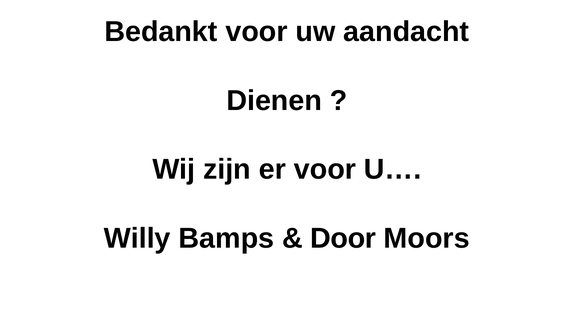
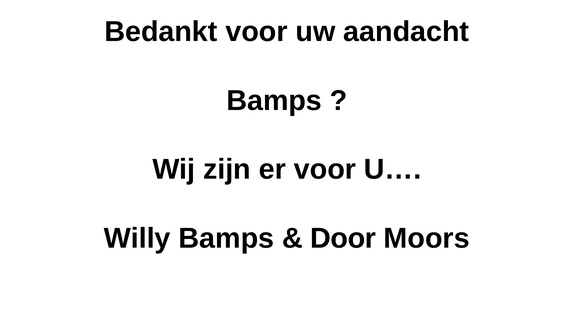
Dienen at (274, 101): Dienen -> Bamps
